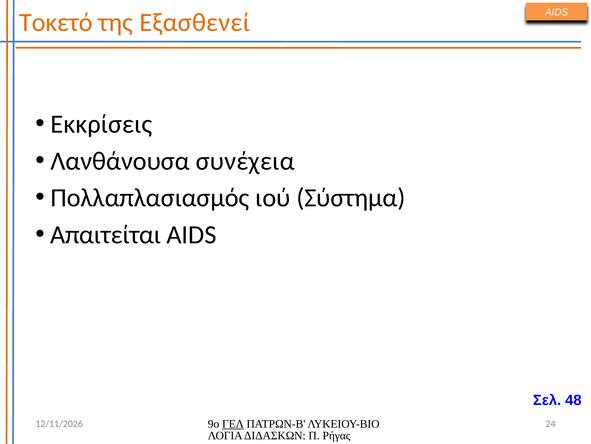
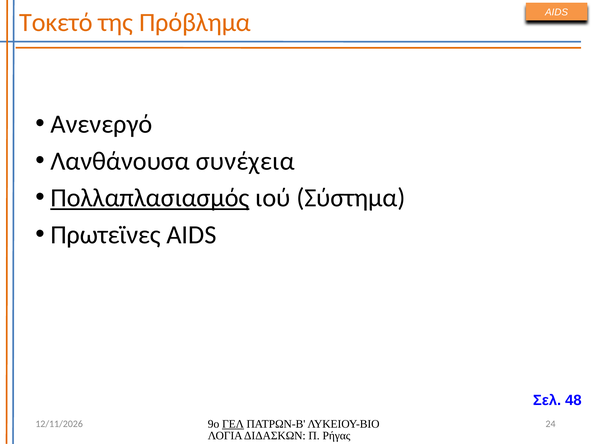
Εξασθενεί: Εξασθενεί -> Πρόβλημα
Εκκρίσεις: Εκκρίσεις -> Ανενεργό
Πολλαπλασιασμός underline: none -> present
Απαιτείται: Απαιτείται -> Πρωτεϊνες
